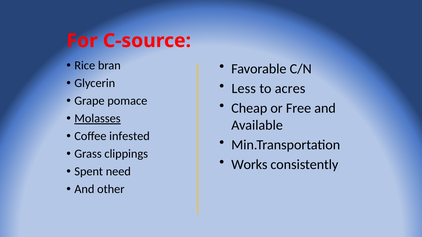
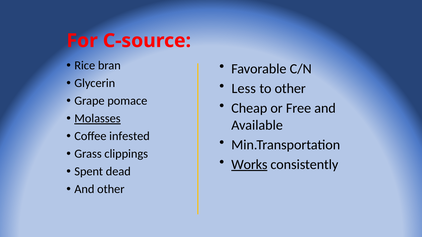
to acres: acres -> other
Works underline: none -> present
need: need -> dead
